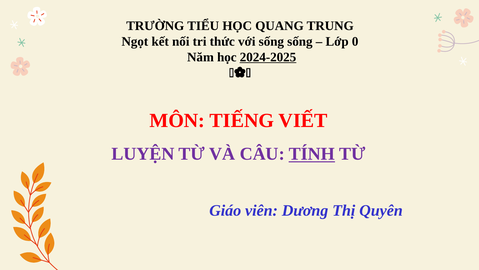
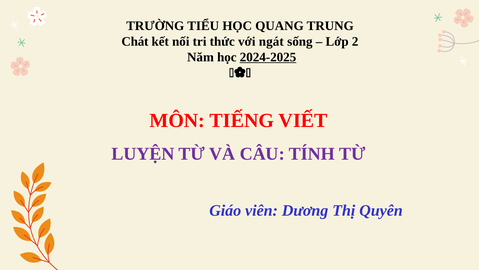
Ngọt: Ngọt -> Chát
với sống: sống -> ngát
0: 0 -> 2
TÍNH underline: present -> none
